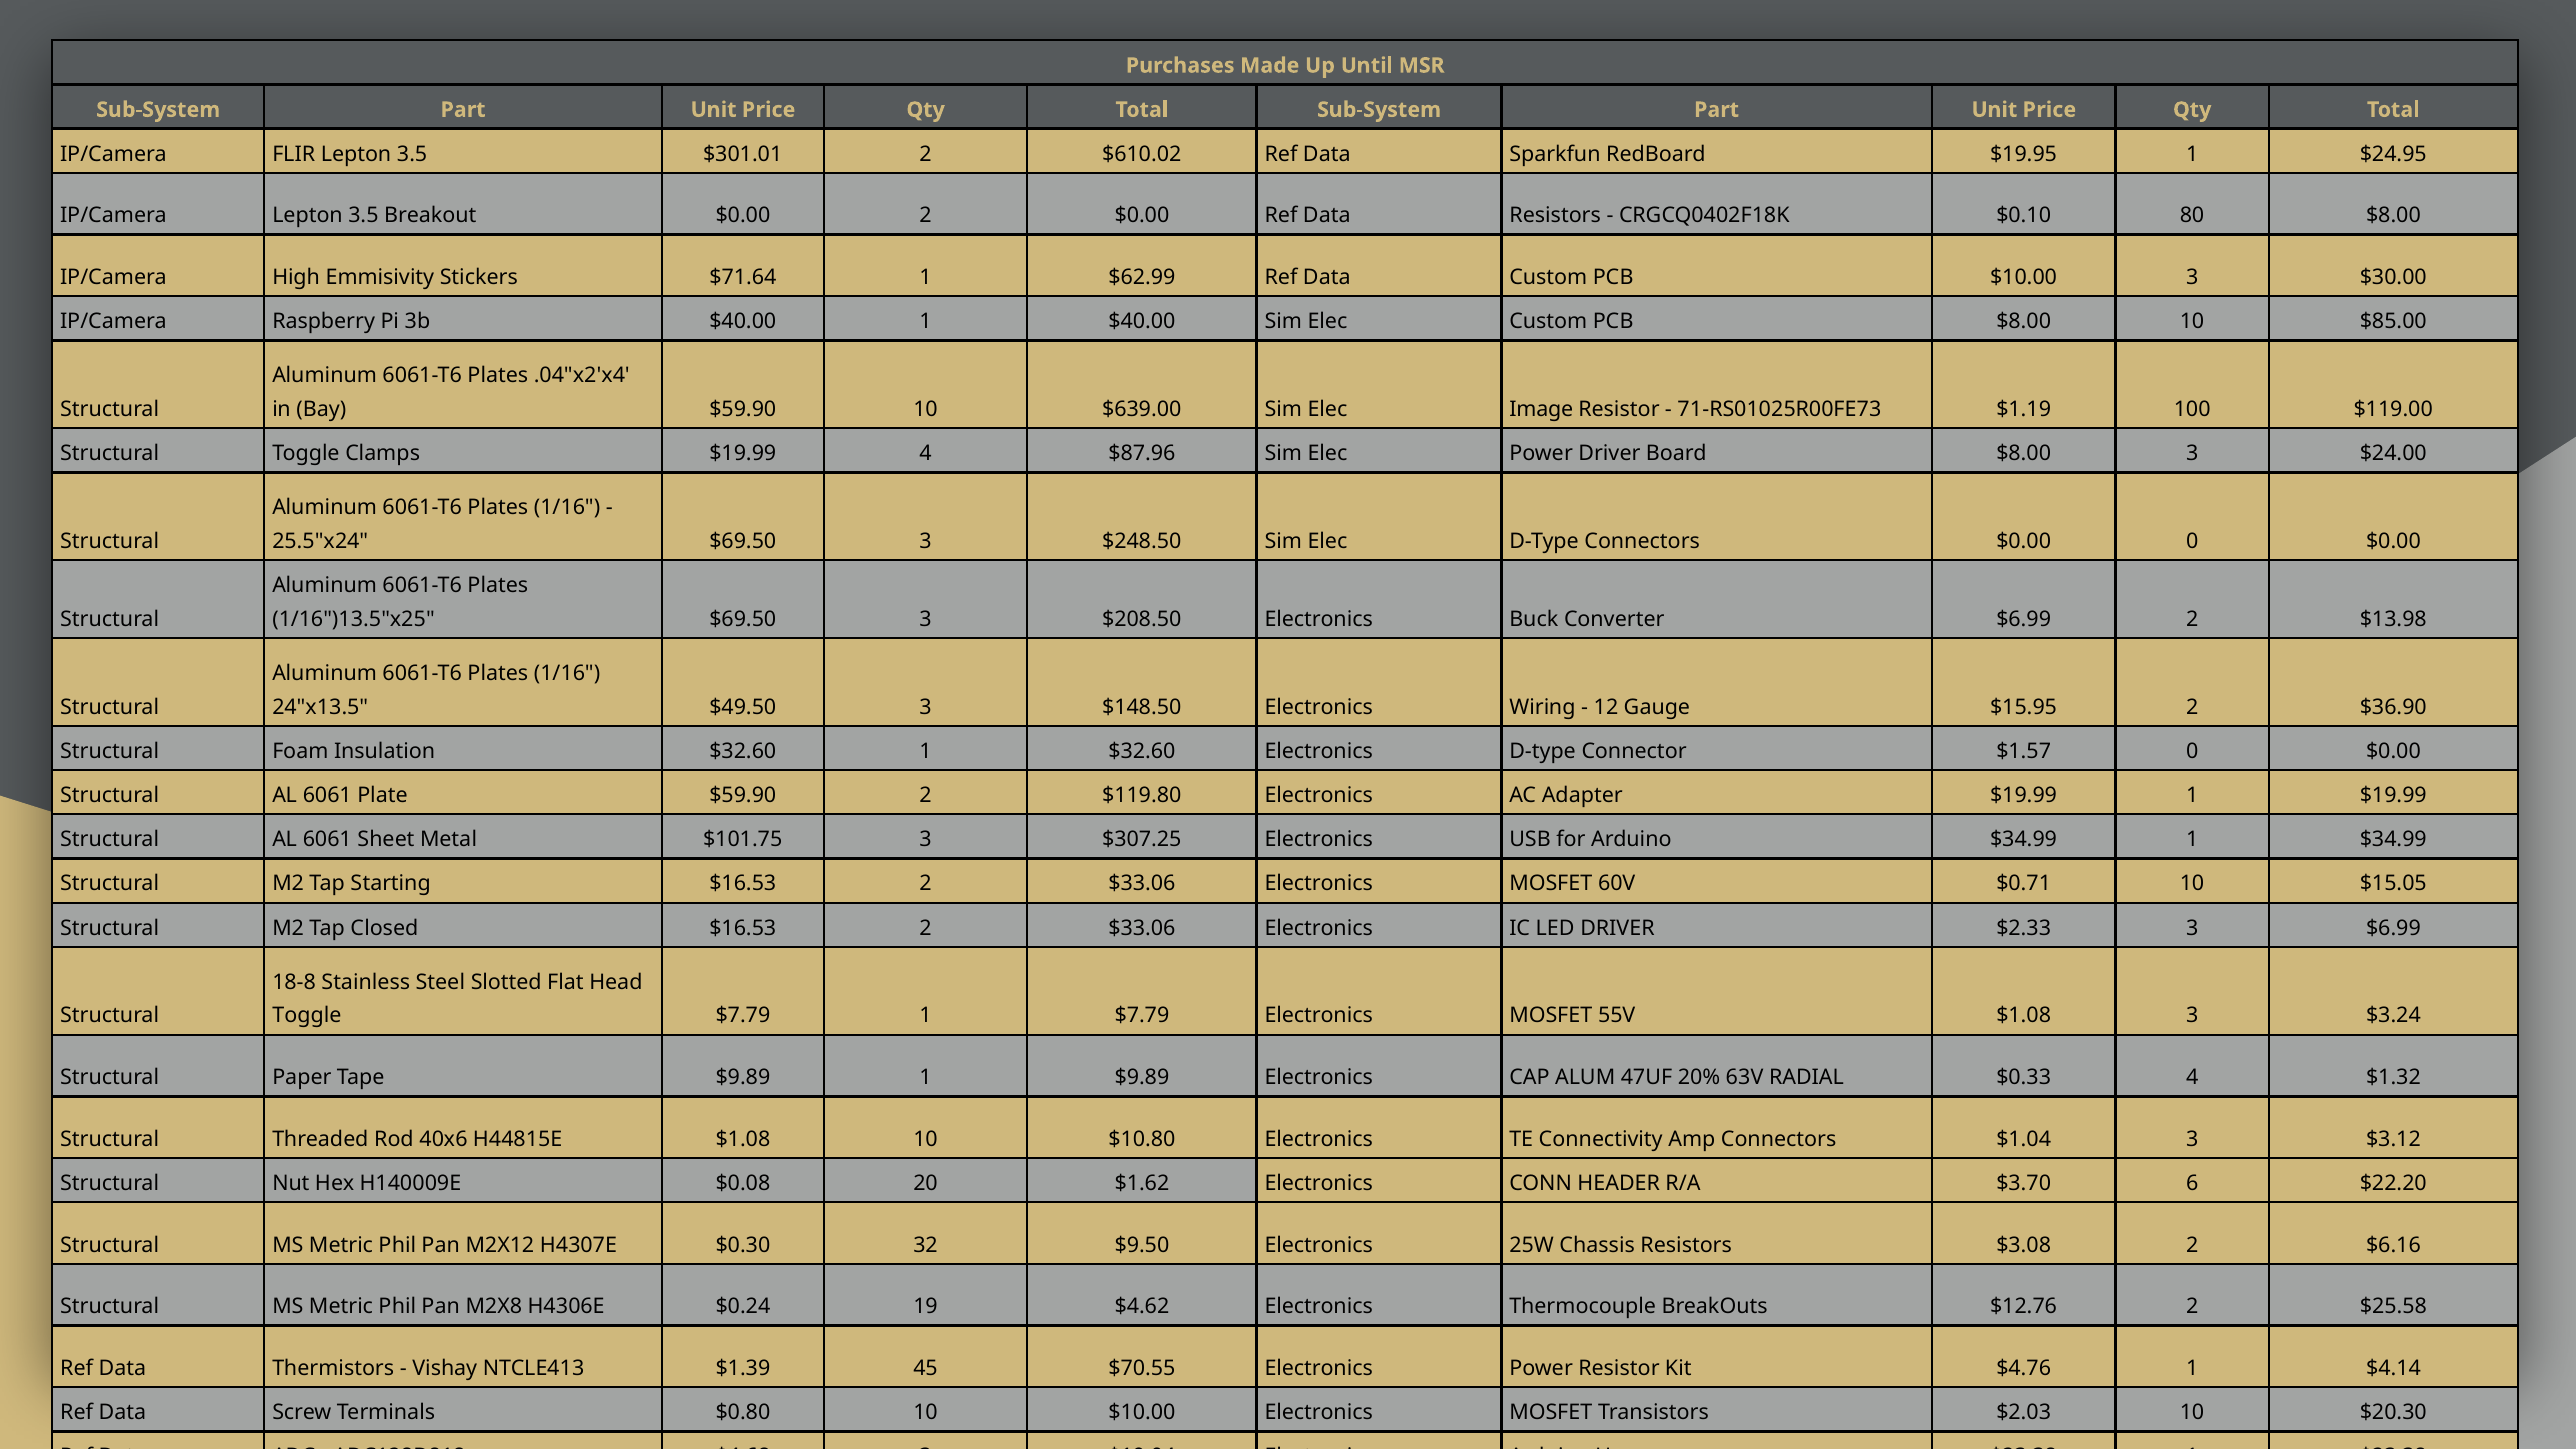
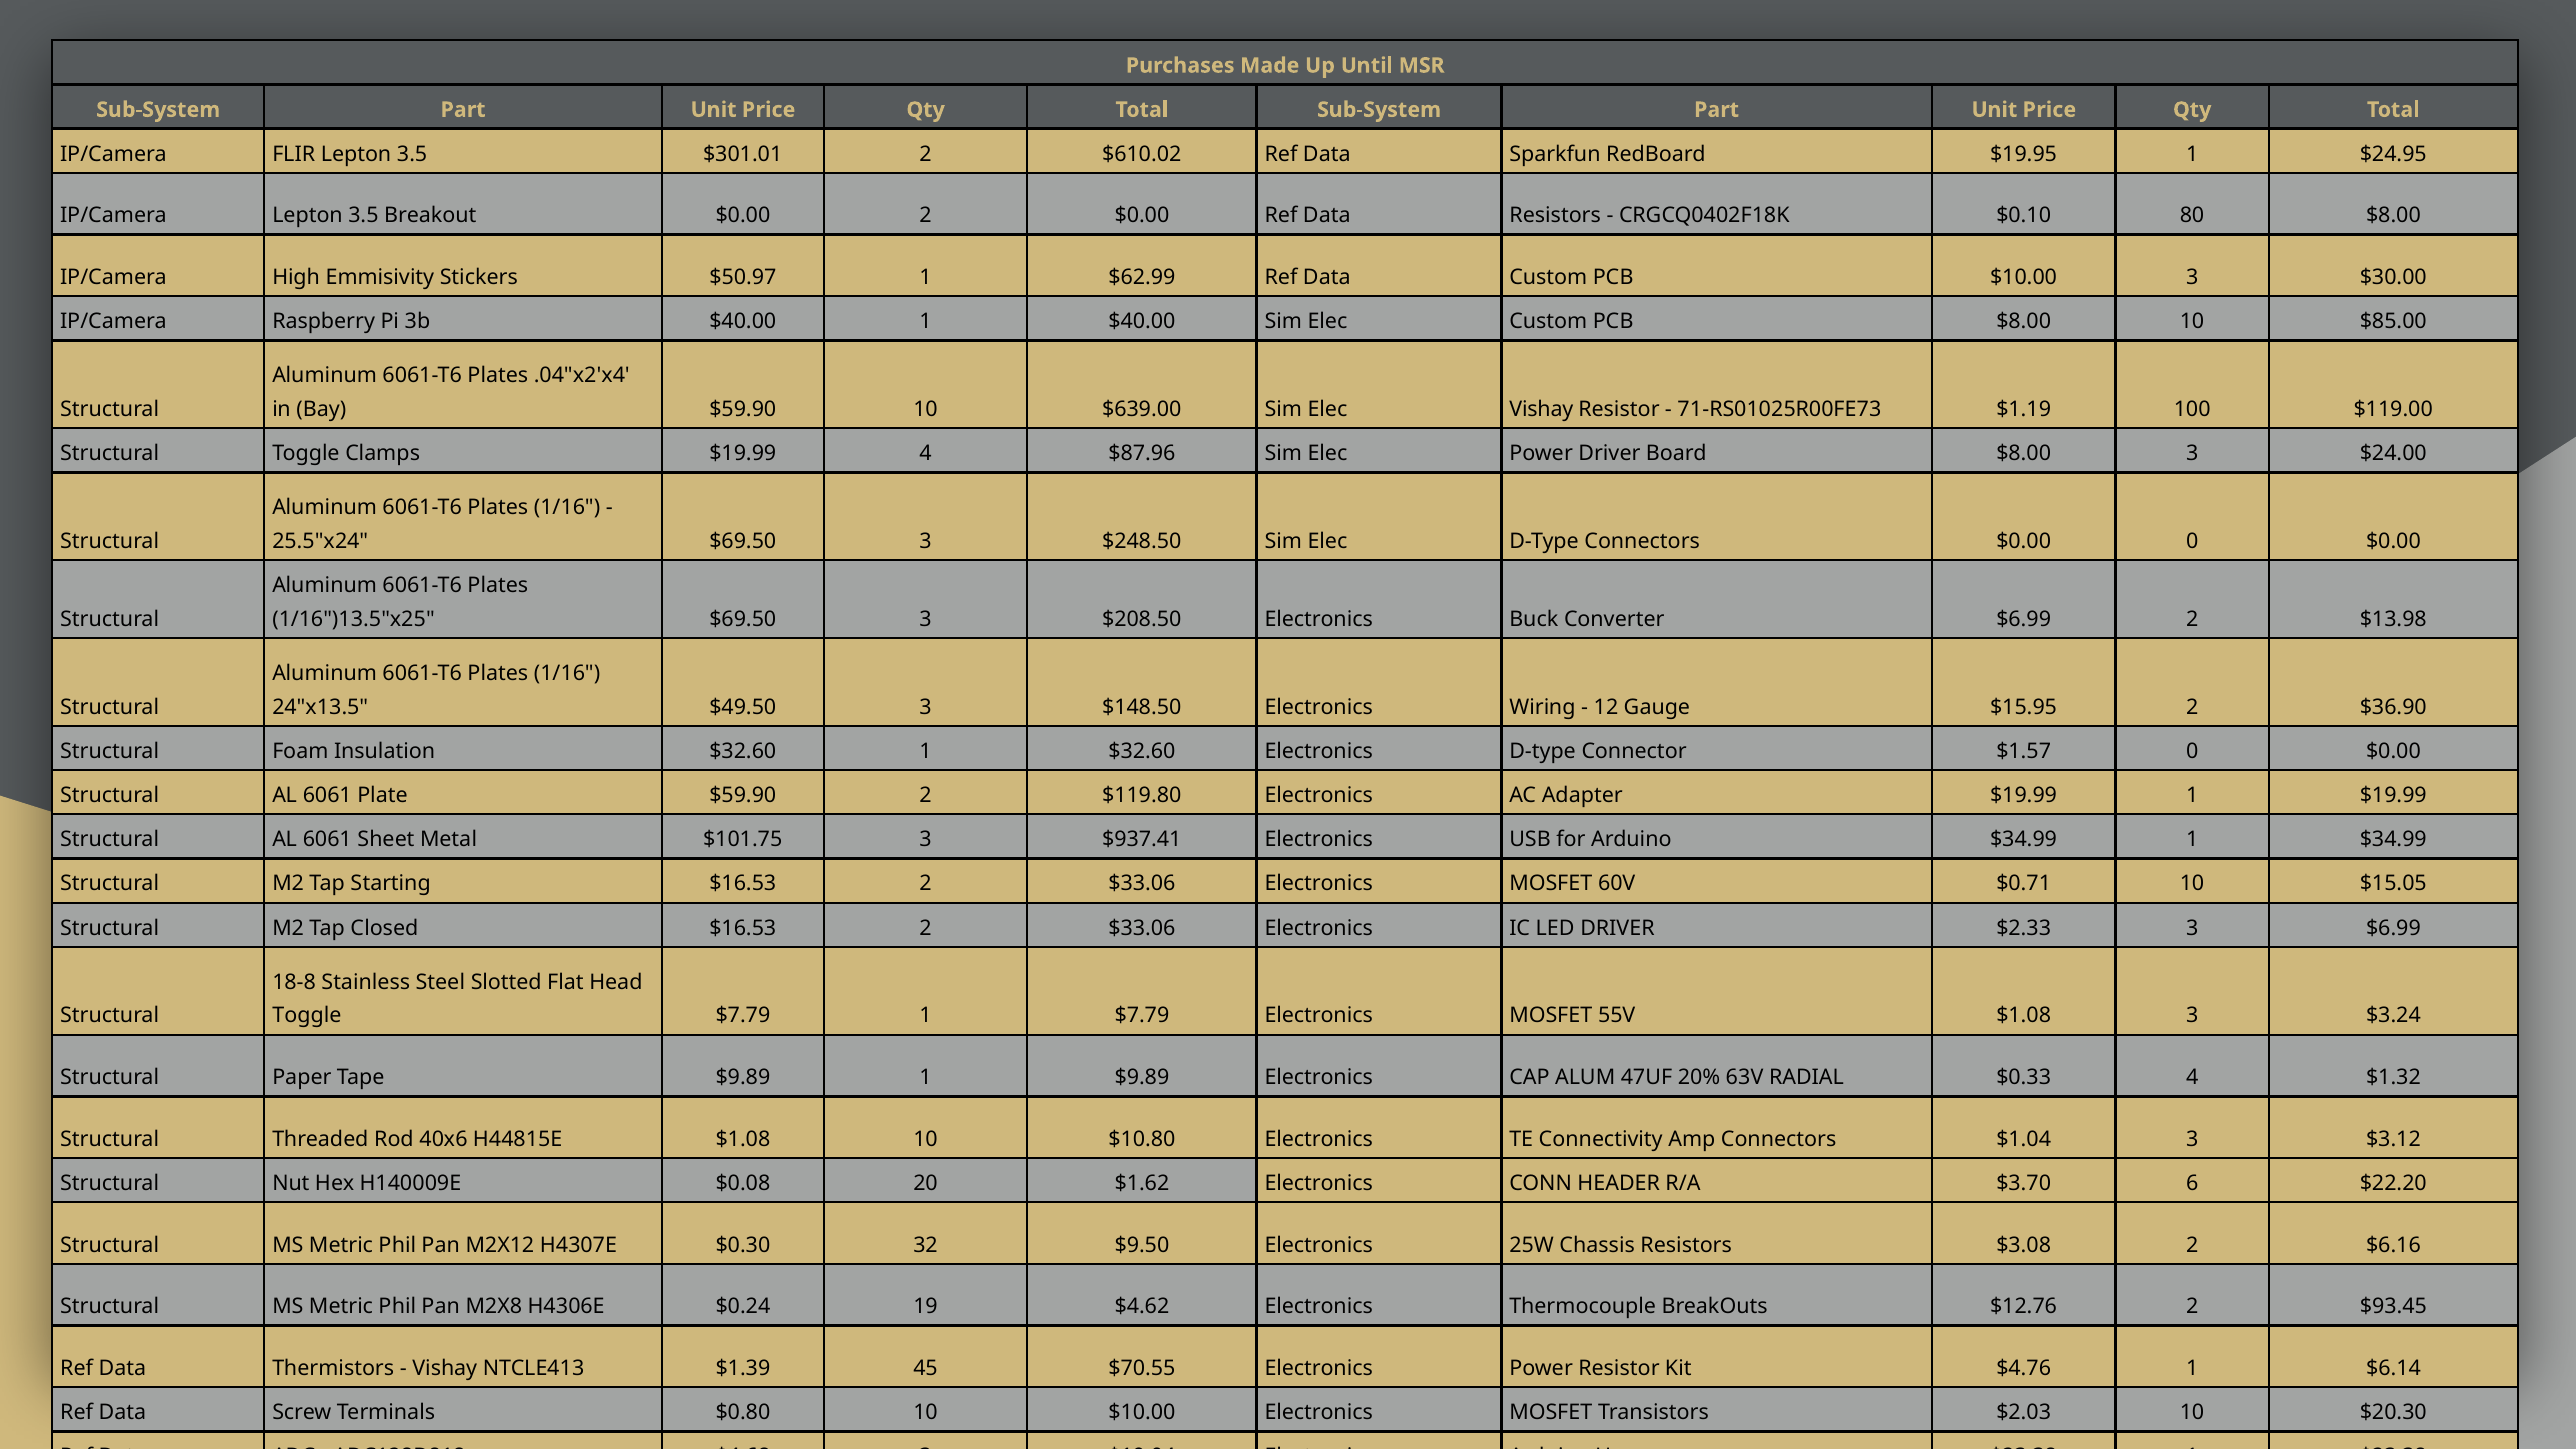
$71.64: $71.64 -> $50.97
Elec Image: Image -> Vishay
$307.25: $307.25 -> $937.41
$25.58: $25.58 -> $93.45
$4.14: $4.14 -> $6.14
